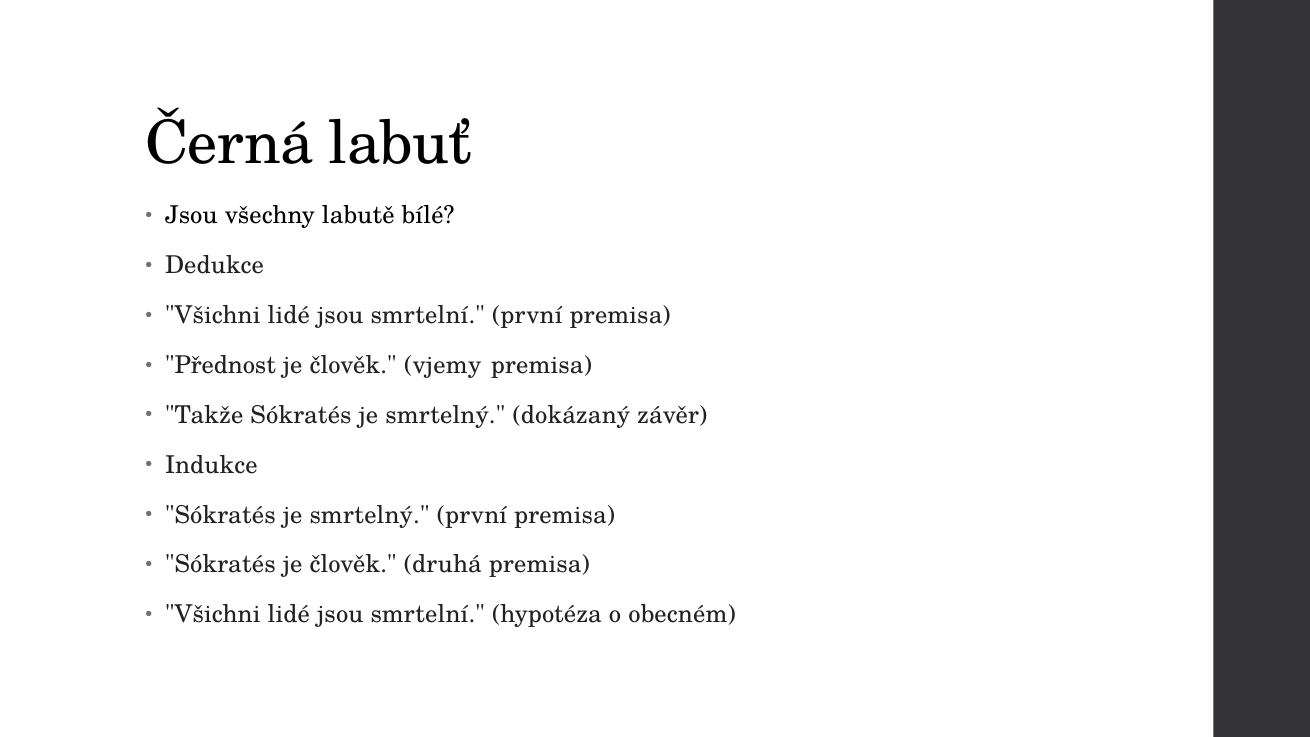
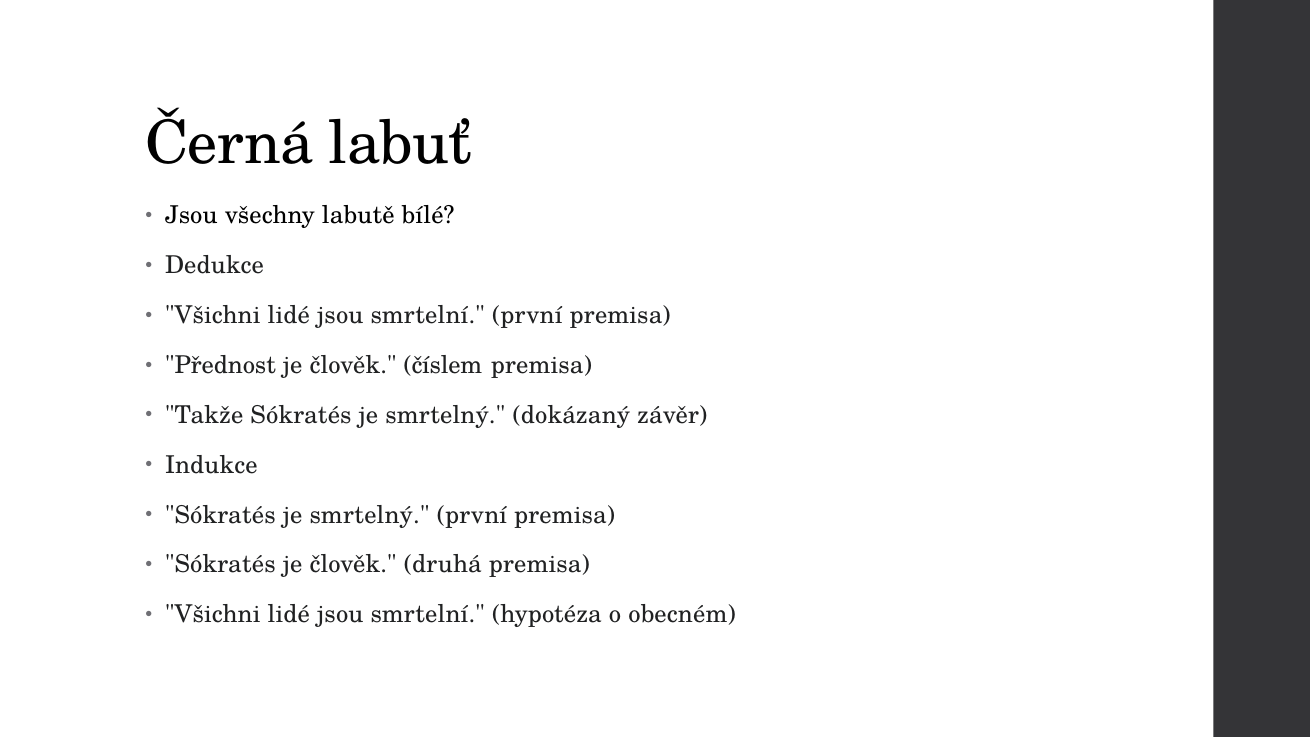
vjemy: vjemy -> číslem
